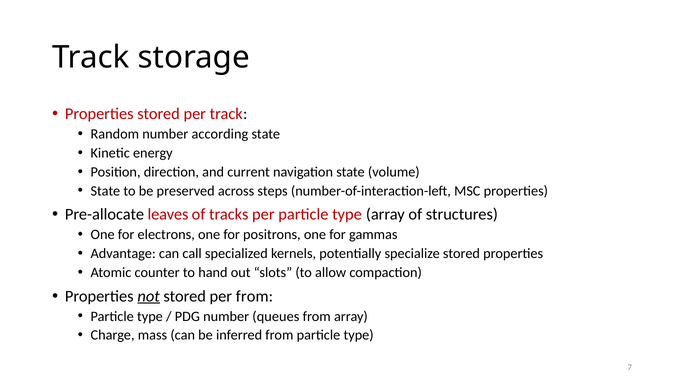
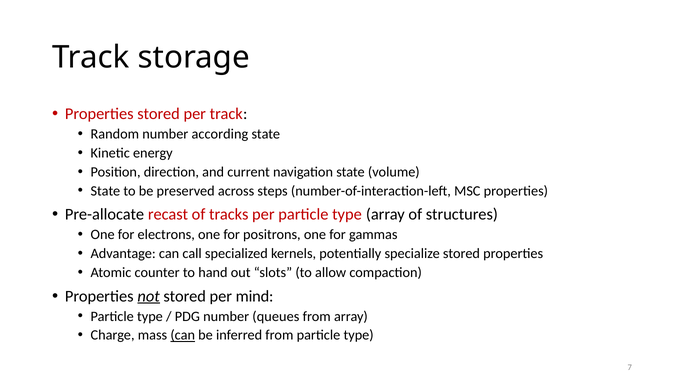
leaves: leaves -> recast
per from: from -> mind
can at (183, 335) underline: none -> present
